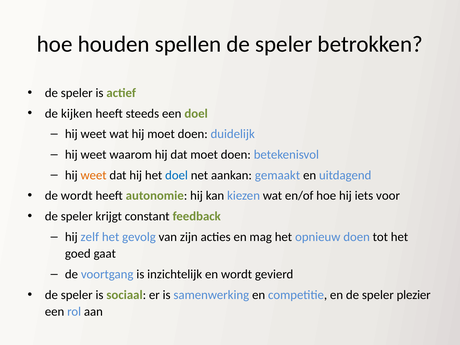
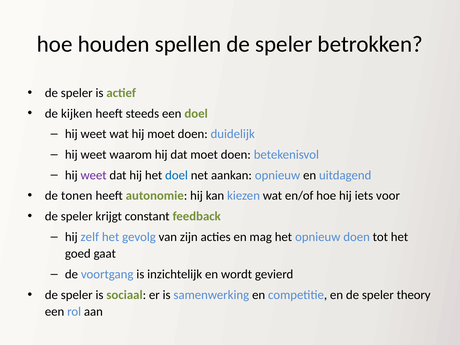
weet at (94, 175) colour: orange -> purple
aankan gemaakt: gemaakt -> opnieuw
de wordt: wordt -> tonen
plezier: plezier -> theory
